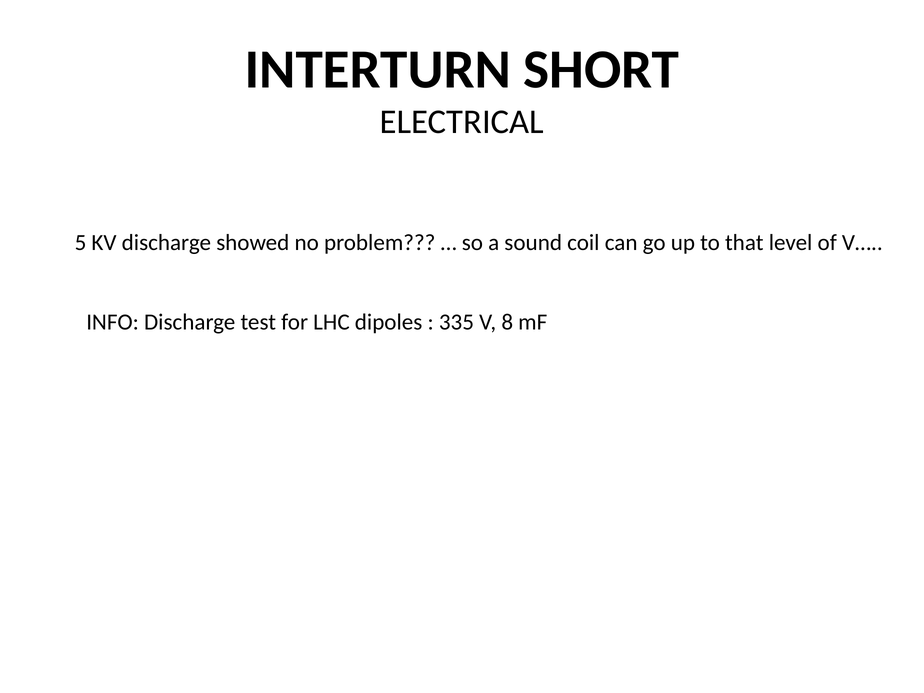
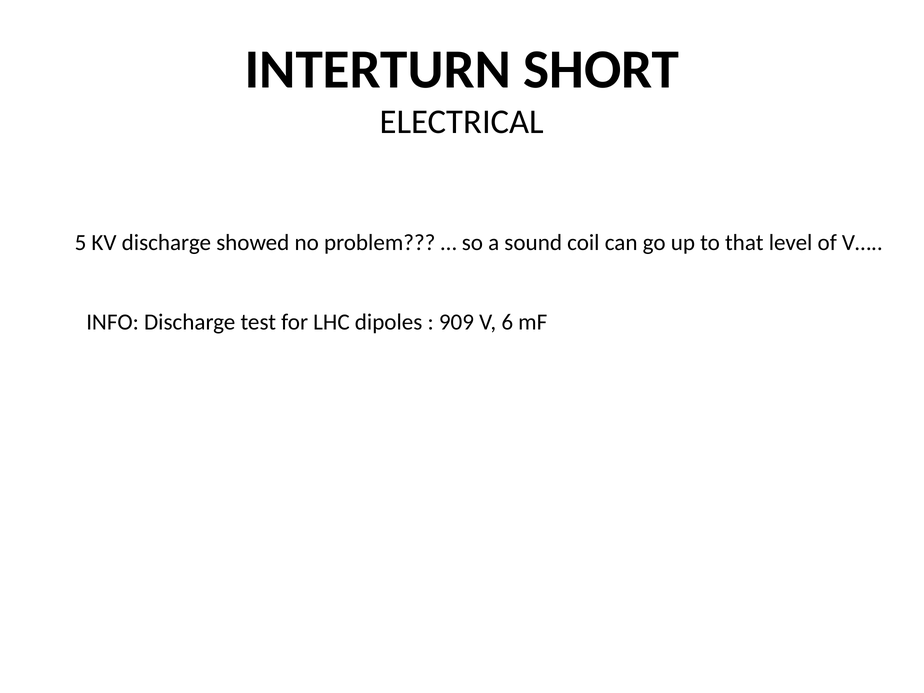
335: 335 -> 909
8: 8 -> 6
